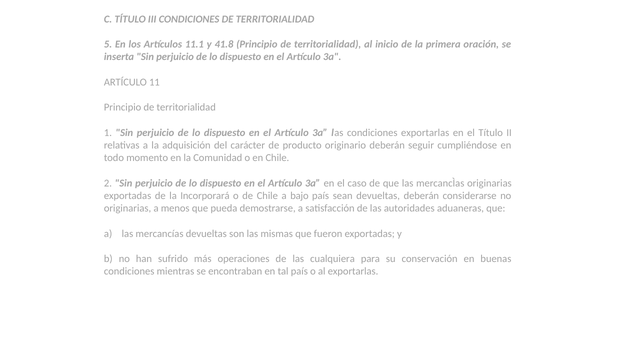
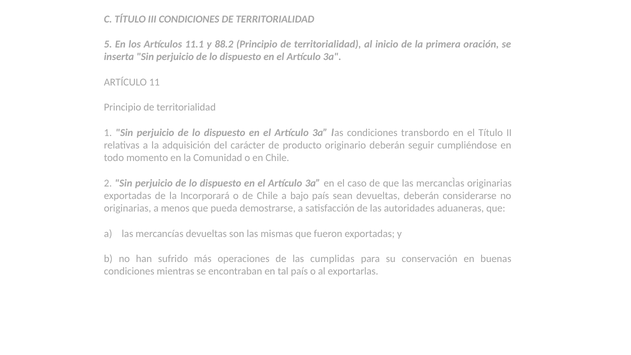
41.8: 41.8 -> 88.2
condiciones exportarlas: exportarlas -> transbordo
cualquiera: cualquiera -> cumplidas
